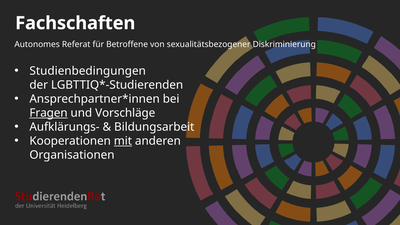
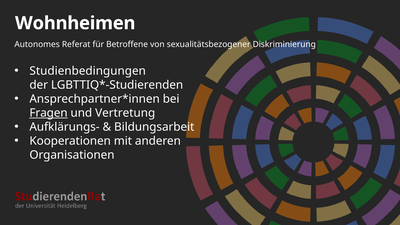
Fachschaften: Fachschaften -> Wohnheimen
Vorschläge: Vorschläge -> Vertretung
mit underline: present -> none
